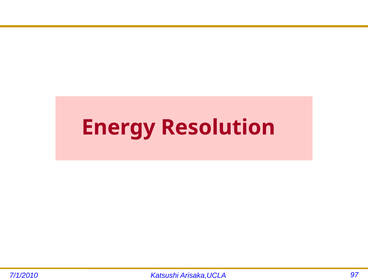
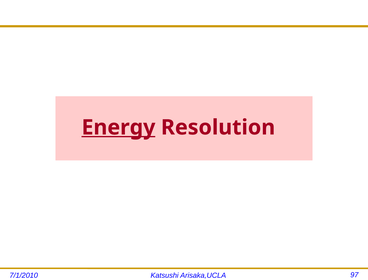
Energy underline: none -> present
